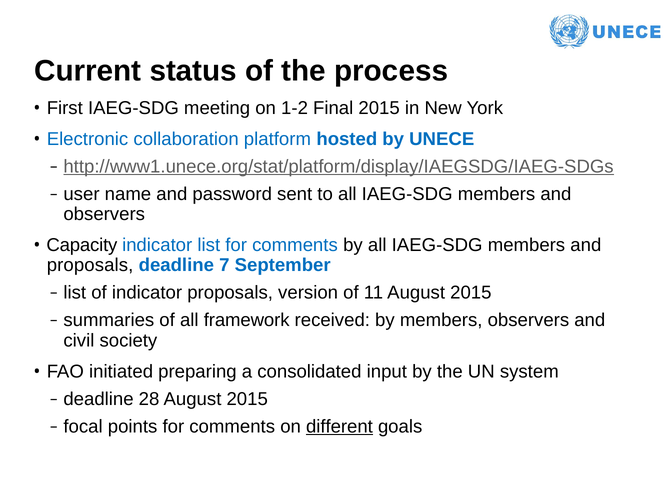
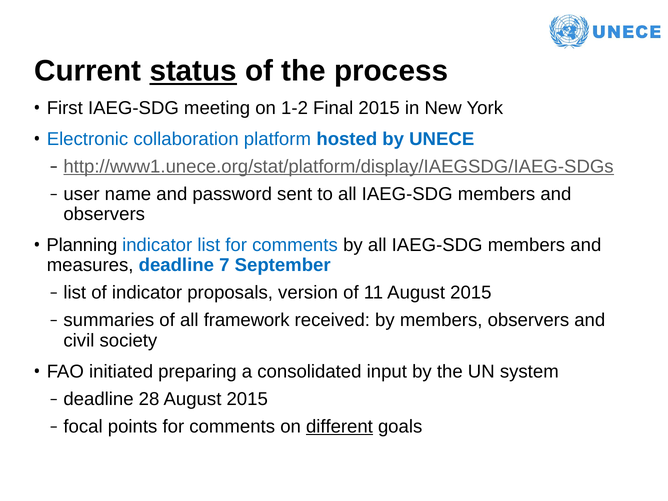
status underline: none -> present
Capacity: Capacity -> Planning
proposals at (90, 265): proposals -> measures
